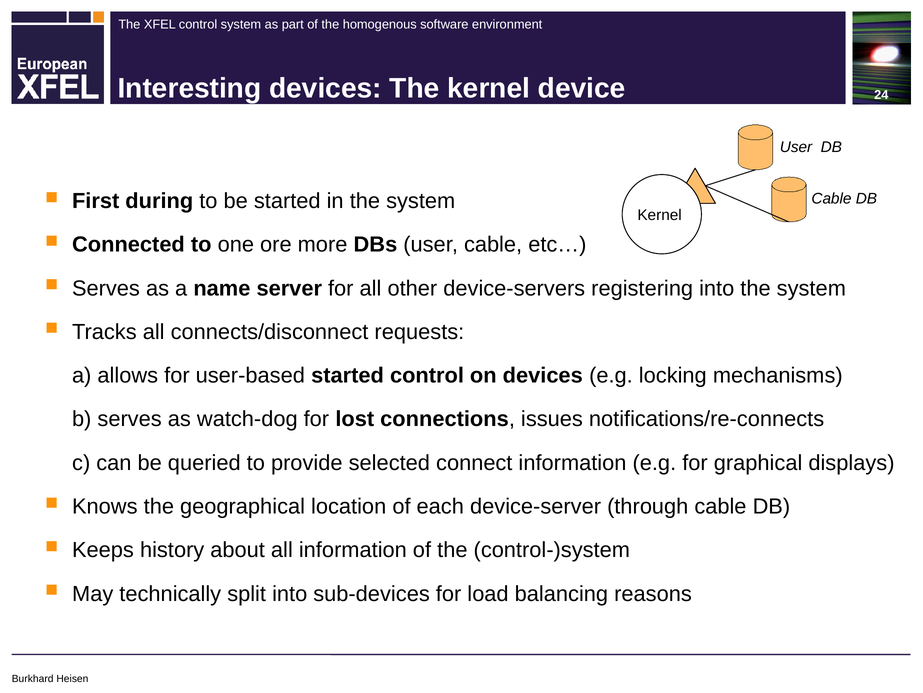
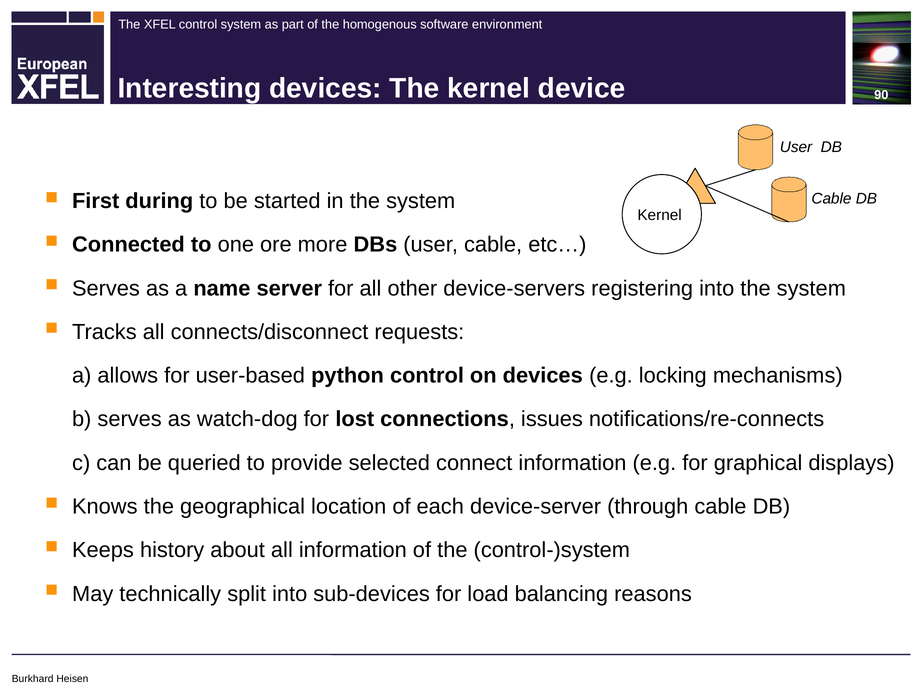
24: 24 -> 90
user-based started: started -> python
